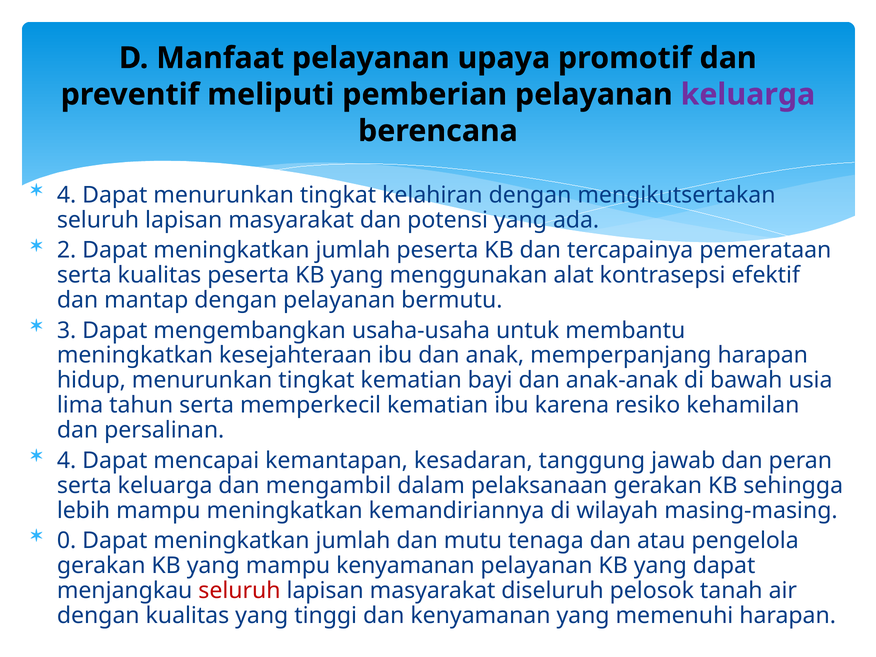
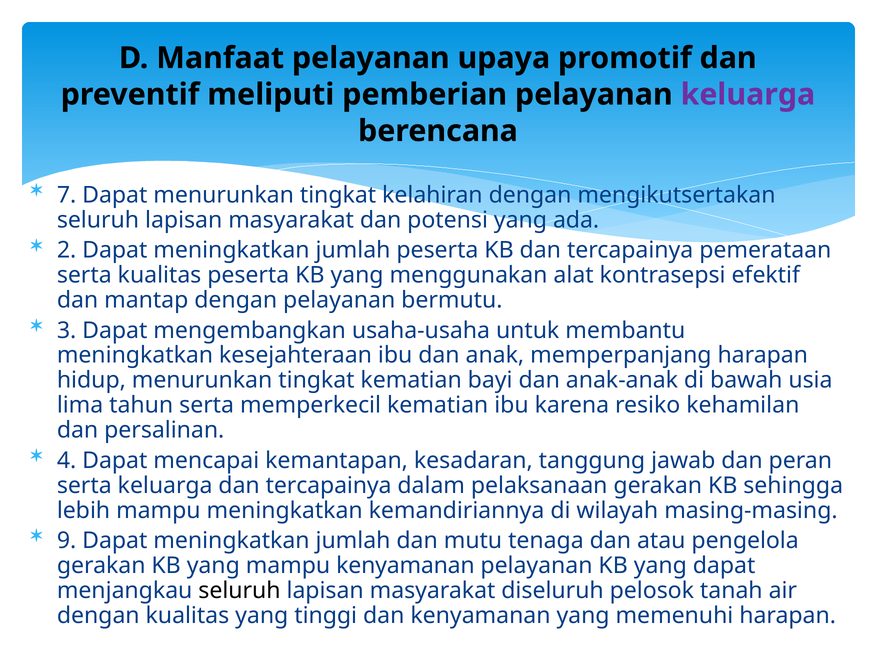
4 at (67, 195): 4 -> 7
keluarga dan mengambil: mengambil -> tercapainya
0: 0 -> 9
seluruh at (239, 591) colour: red -> black
